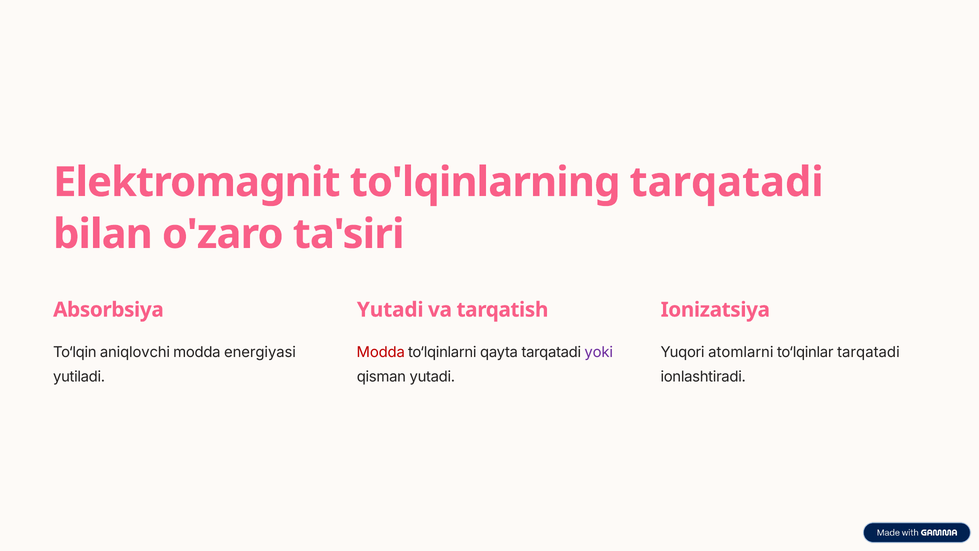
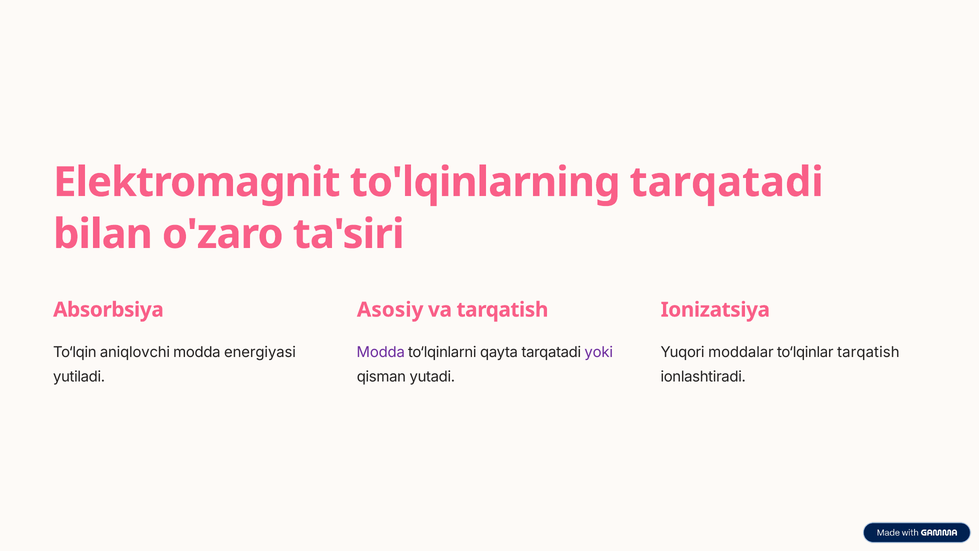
Yutadi at (390, 310): Yutadi -> Asosiy
Modda at (381, 352) colour: red -> purple
atomlarni: atomlarni -> moddalar
to‘lqinlar tarqatadi: tarqatadi -> tarqatish
